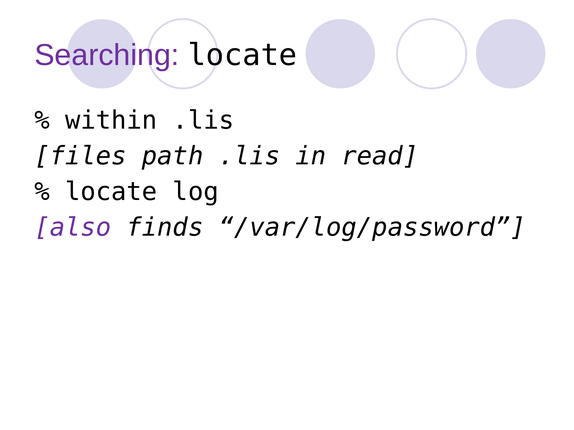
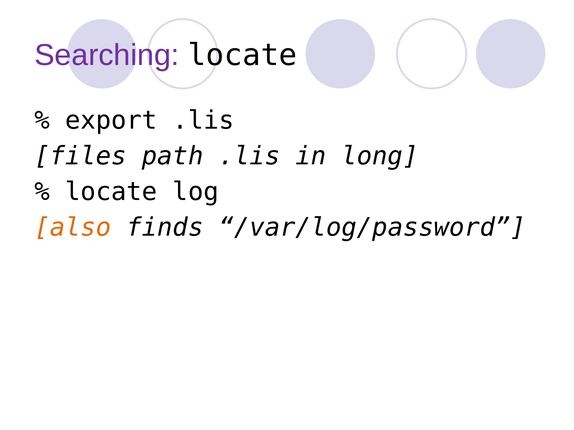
within: within -> export
read: read -> long
also colour: purple -> orange
